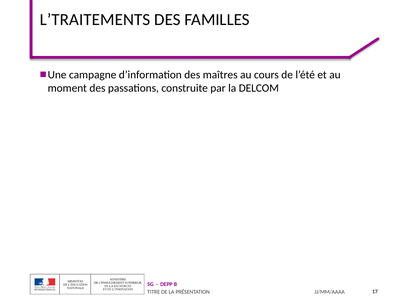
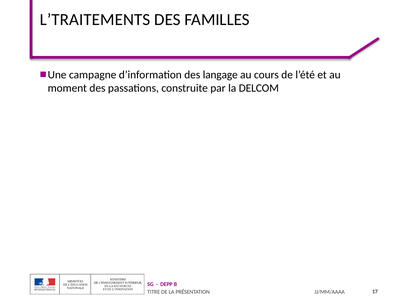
maîtres: maîtres -> langage
